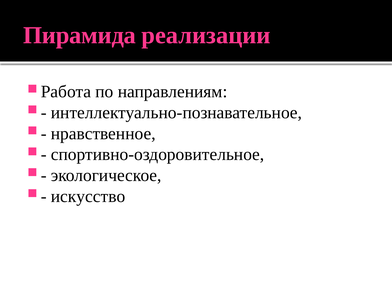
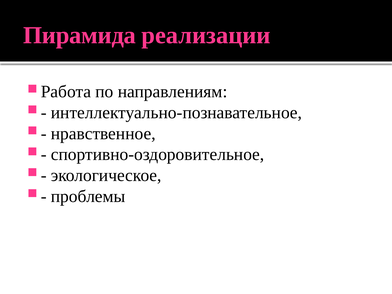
искусство: искусство -> проблемы
